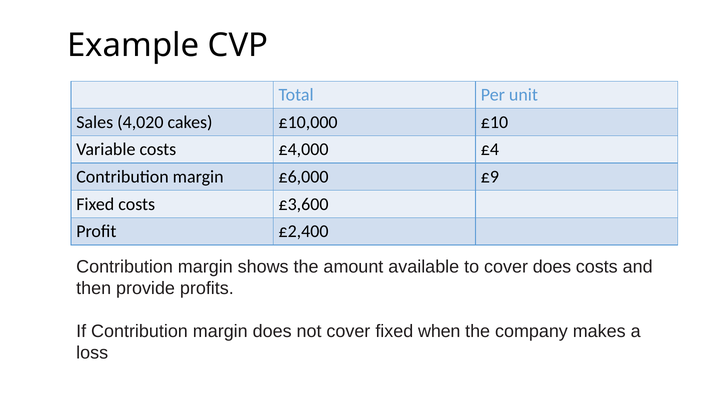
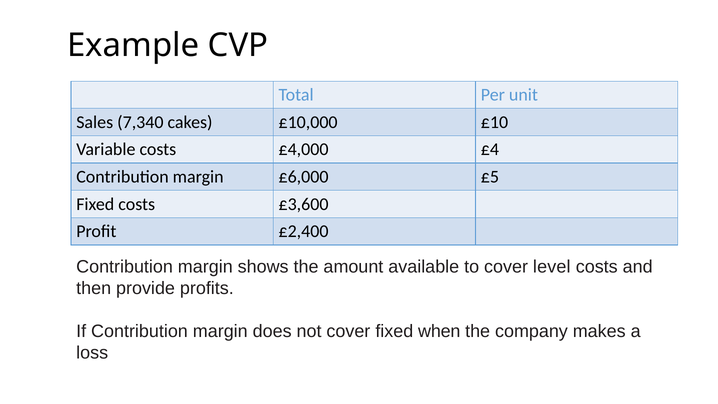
4,020: 4,020 -> 7,340
£9: £9 -> £5
cover does: does -> level
